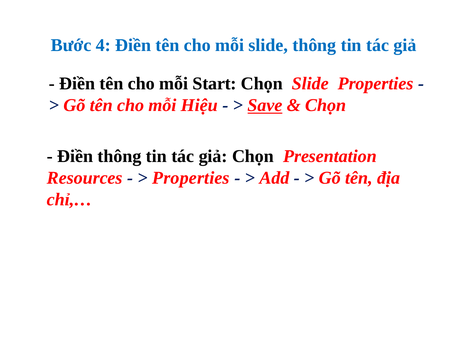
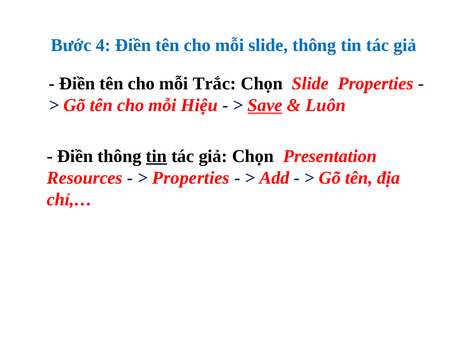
Start: Start -> Trắc
Chọn at (326, 105): Chọn -> Luôn
tin at (156, 156) underline: none -> present
